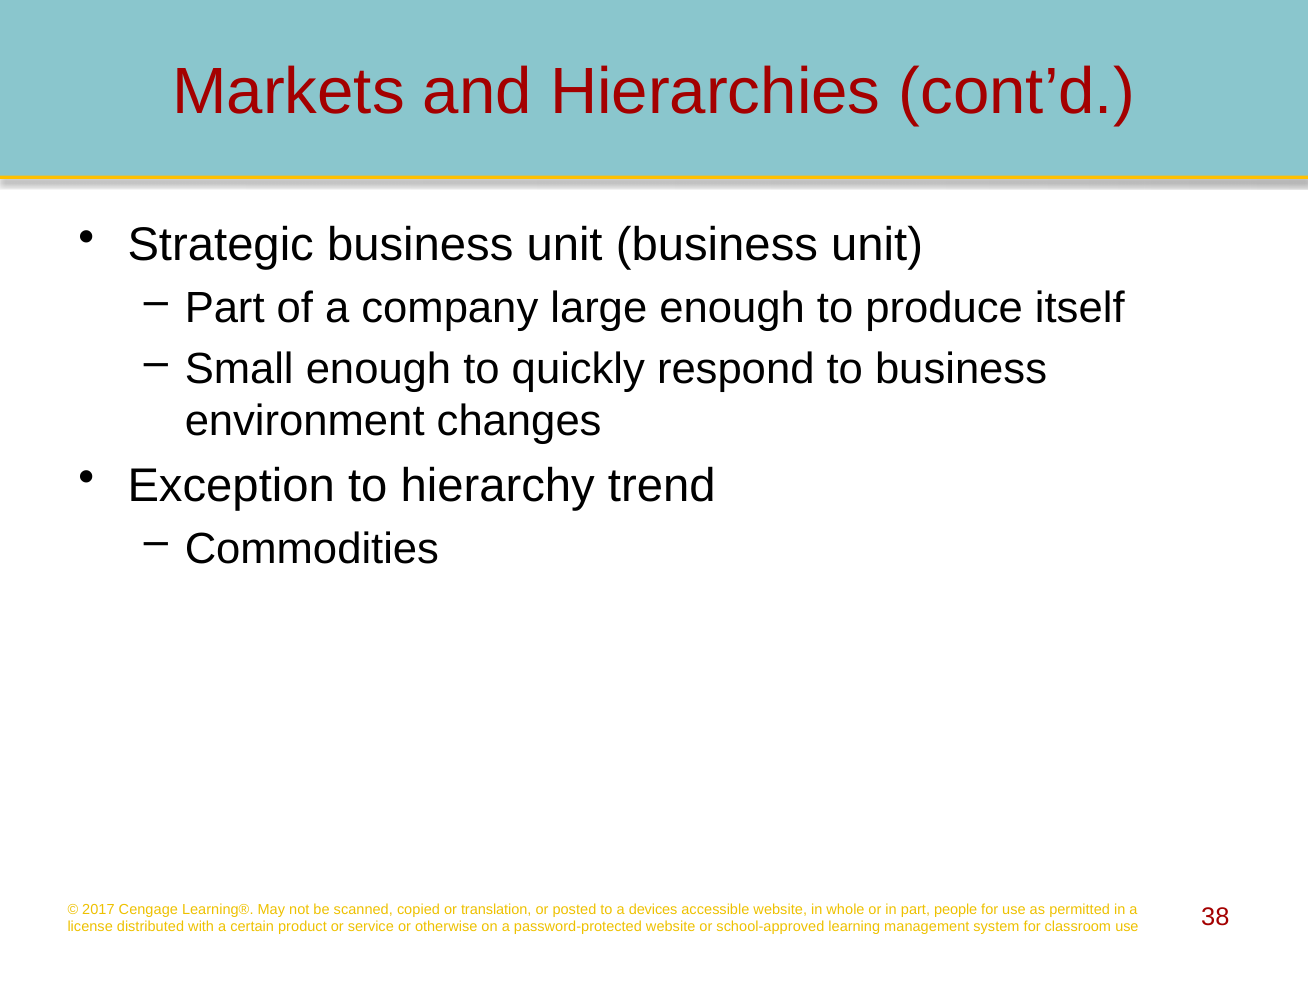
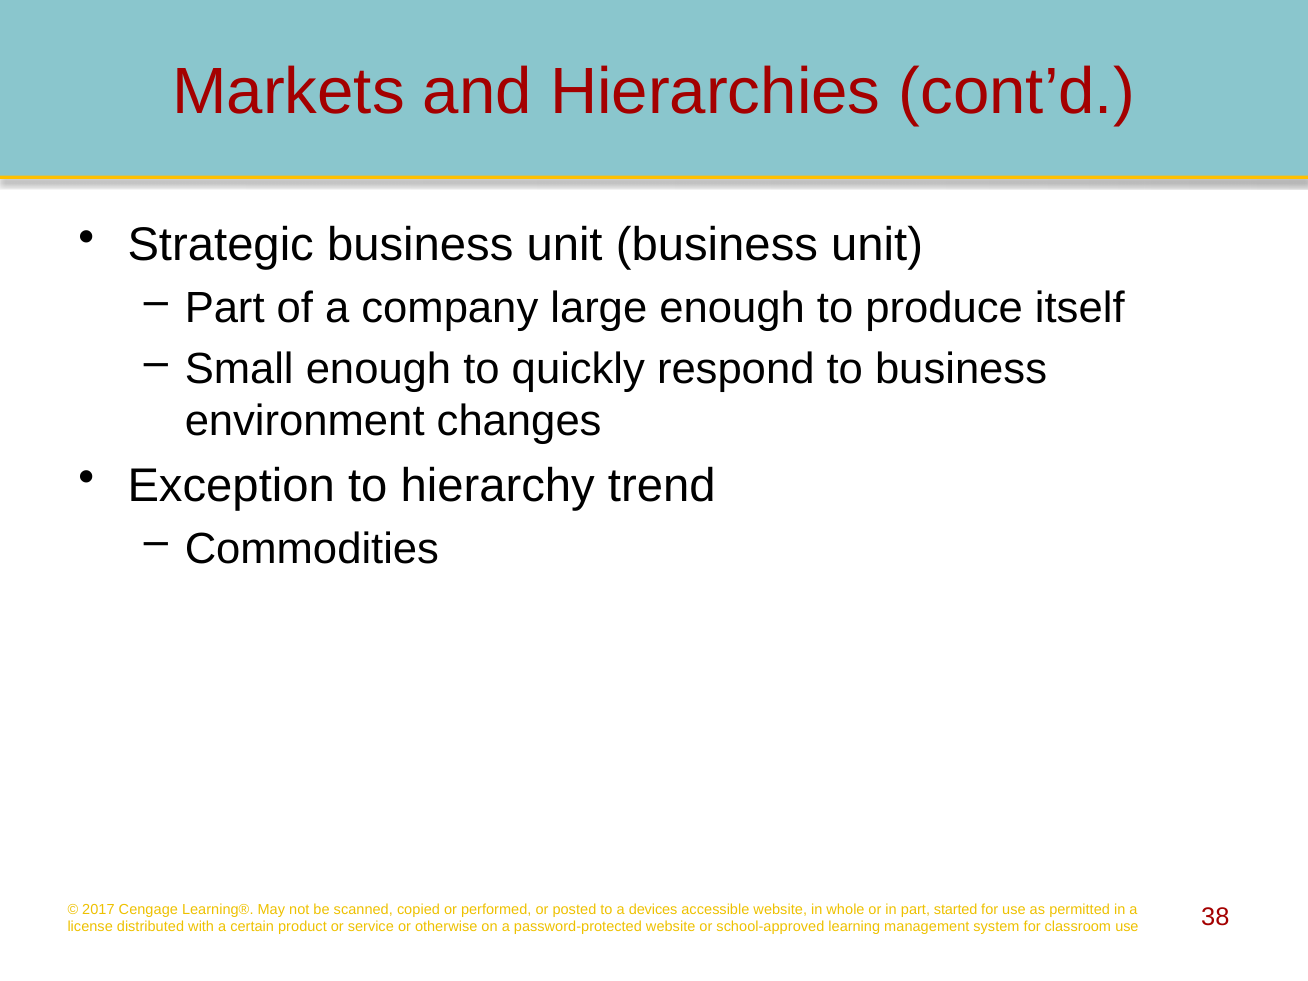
translation: translation -> performed
people: people -> started
